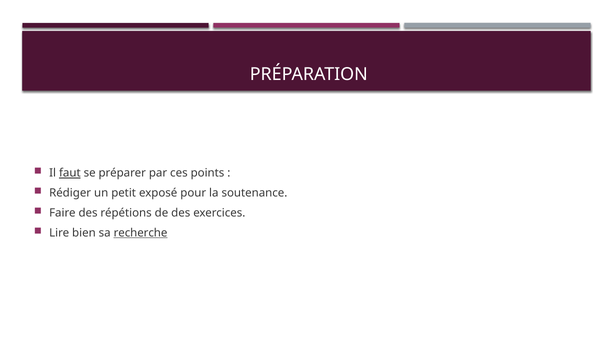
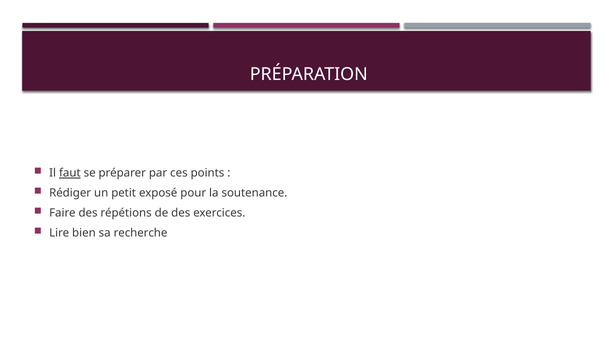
recherche underline: present -> none
